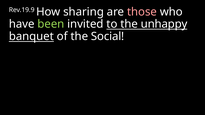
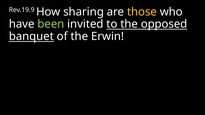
those colour: pink -> yellow
unhappy: unhappy -> opposed
Social: Social -> Erwin
